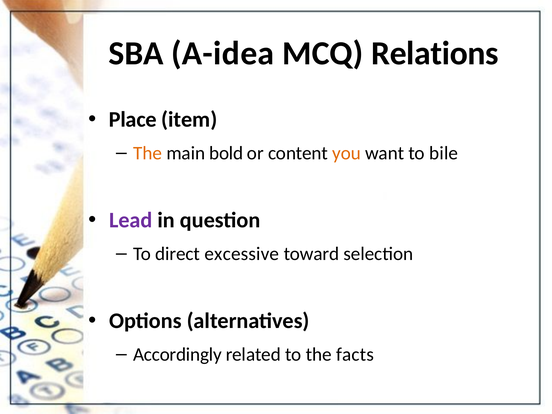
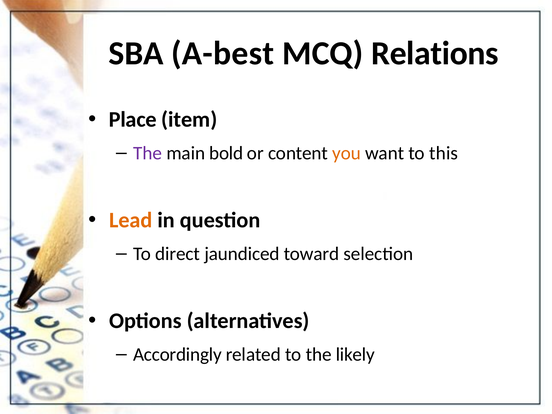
A-idea: A-idea -> A-best
The at (148, 153) colour: orange -> purple
bile: bile -> this
Lead colour: purple -> orange
excessive: excessive -> jaundiced
facts: facts -> likely
